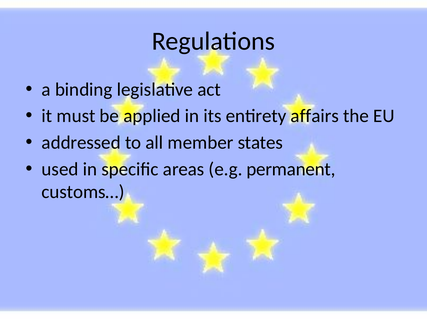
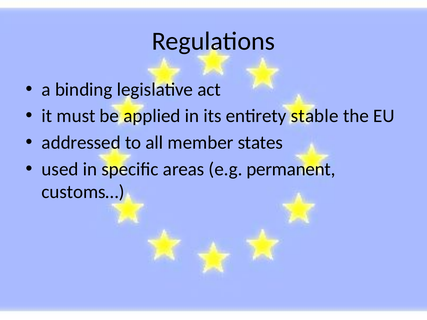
affairs: affairs -> stable
